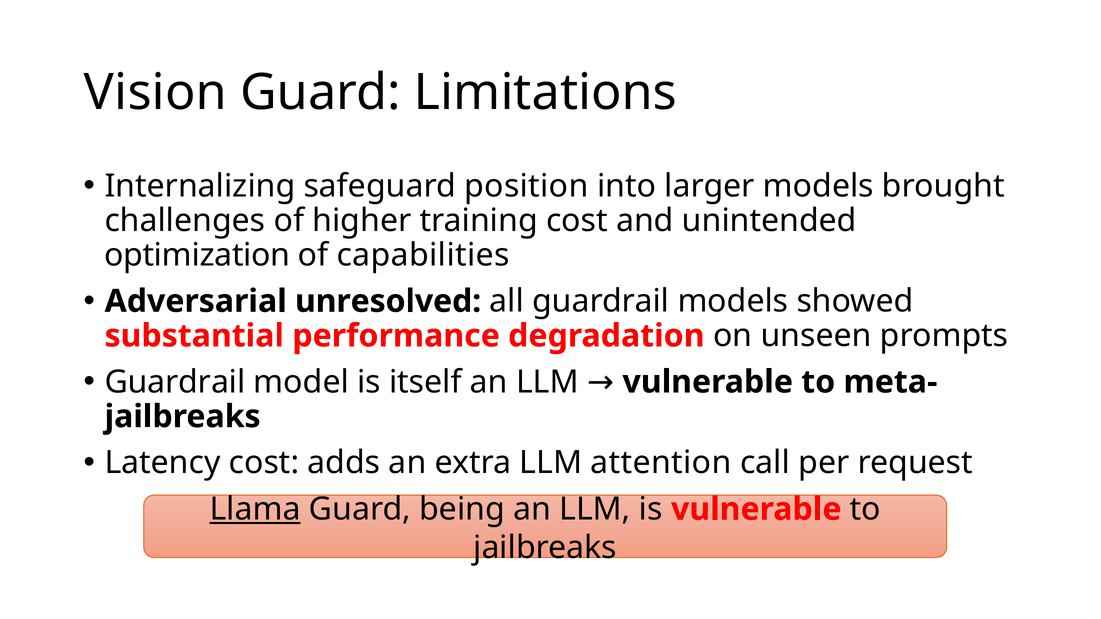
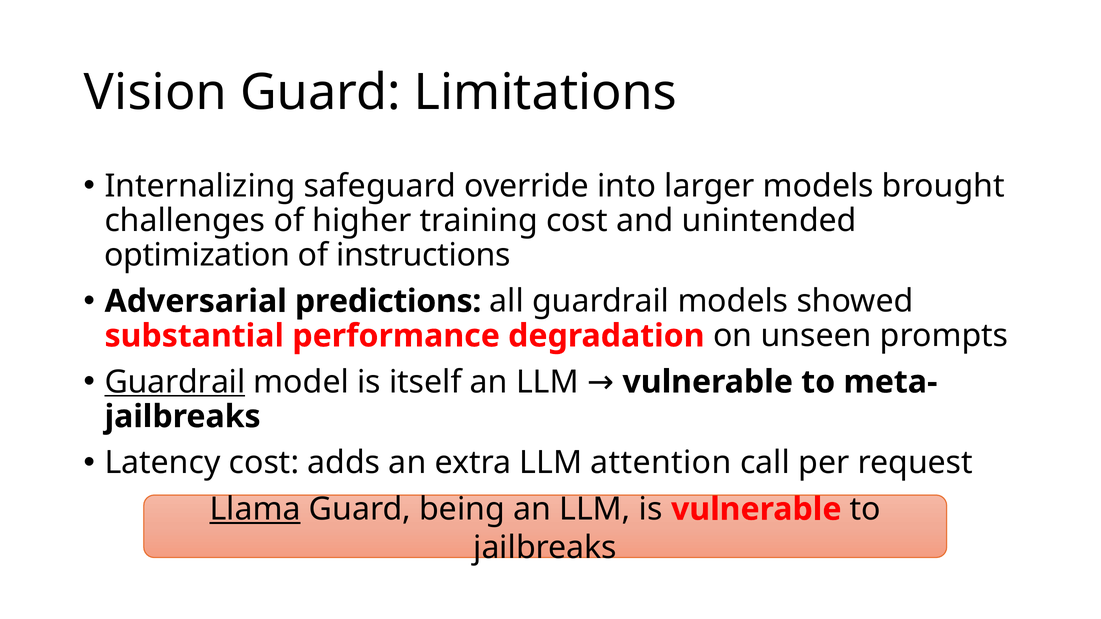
position: position -> override
capabilities: capabilities -> instructions
unresolved: unresolved -> predictions
Guardrail at (175, 382) underline: none -> present
